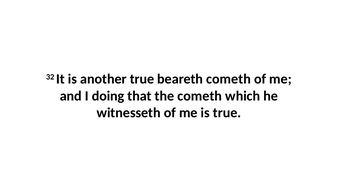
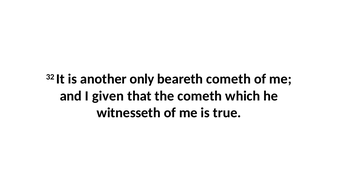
another true: true -> only
doing: doing -> given
